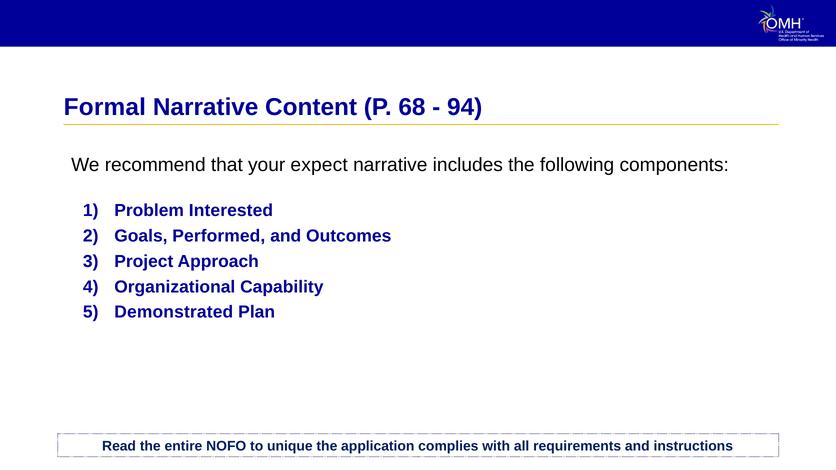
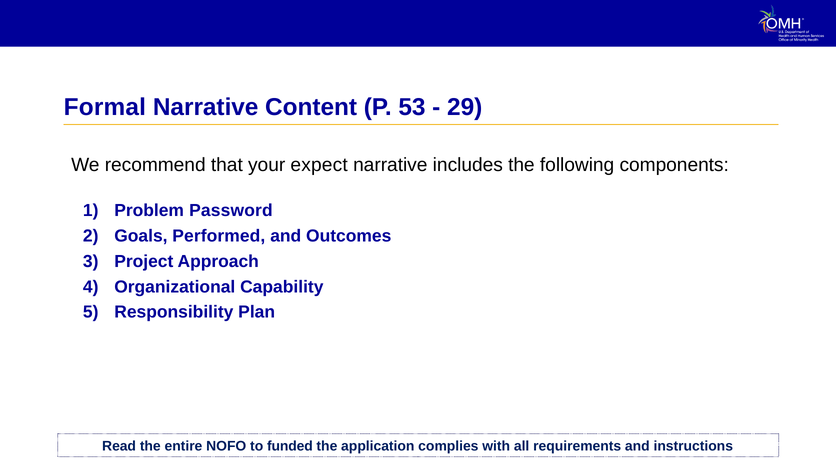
68: 68 -> 53
94: 94 -> 29
Interested: Interested -> Password
Demonstrated: Demonstrated -> Responsibility
unique: unique -> funded
